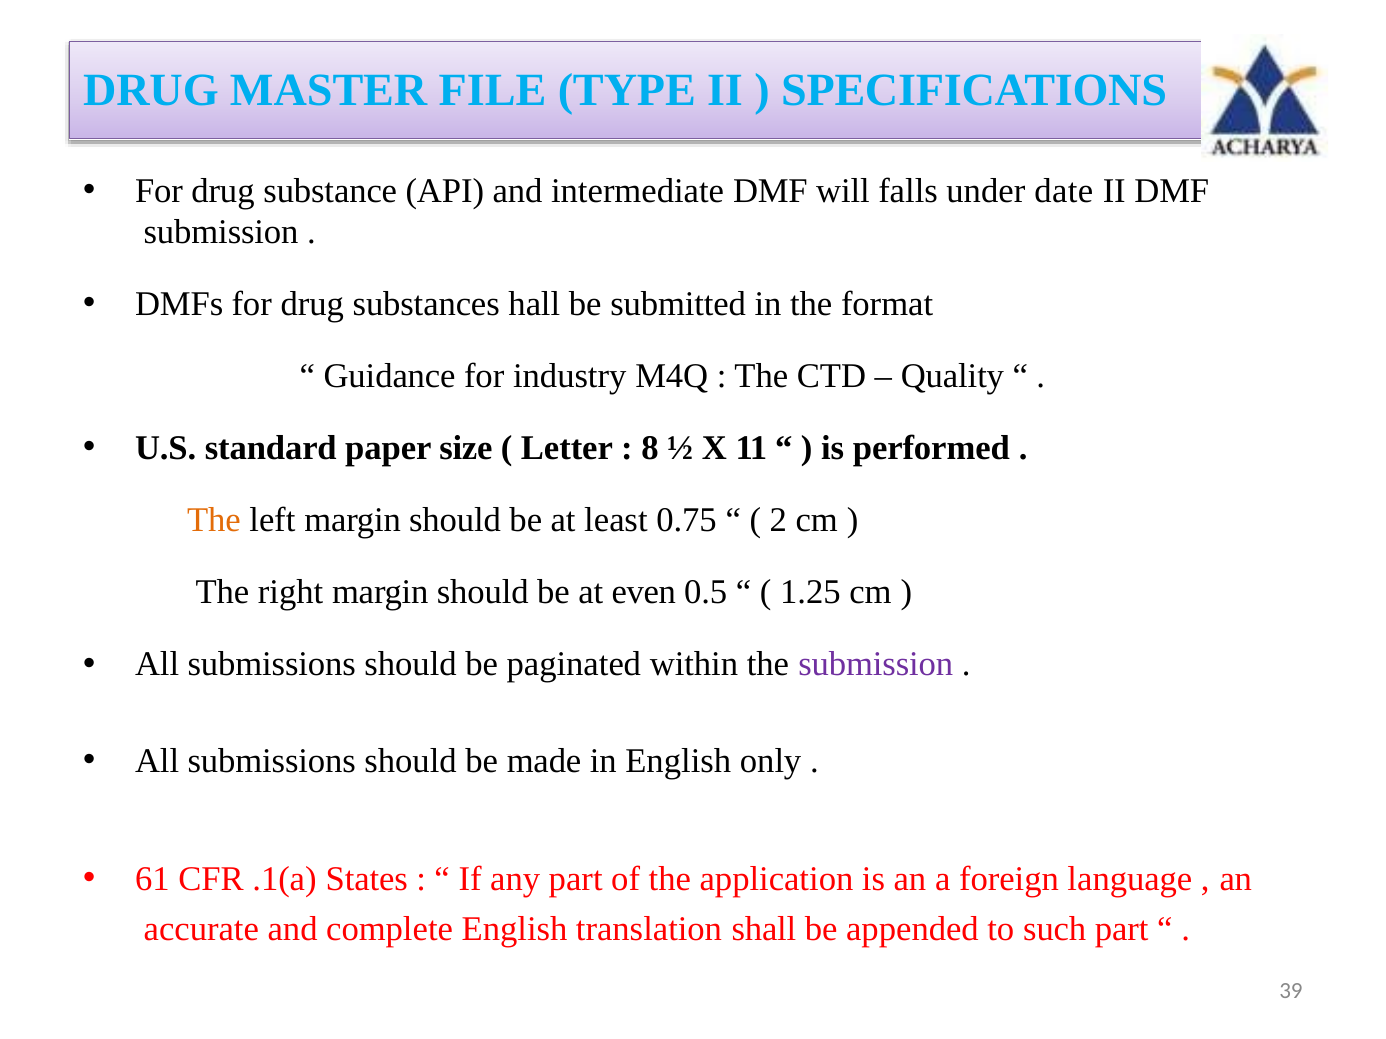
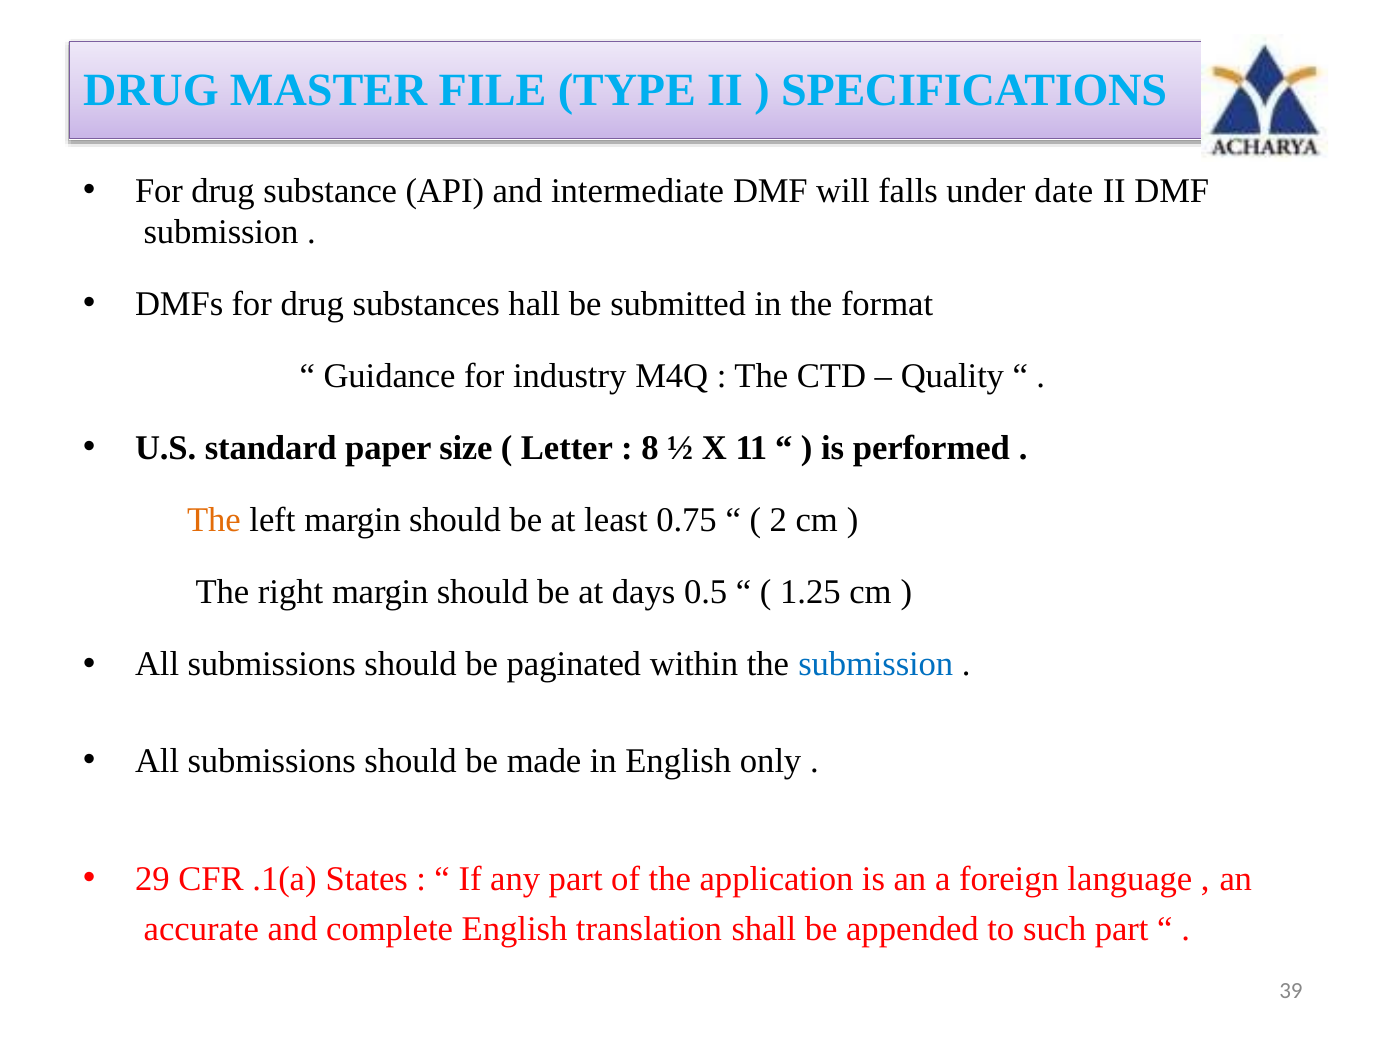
even: even -> days
submission at (876, 665) colour: purple -> blue
61: 61 -> 29
